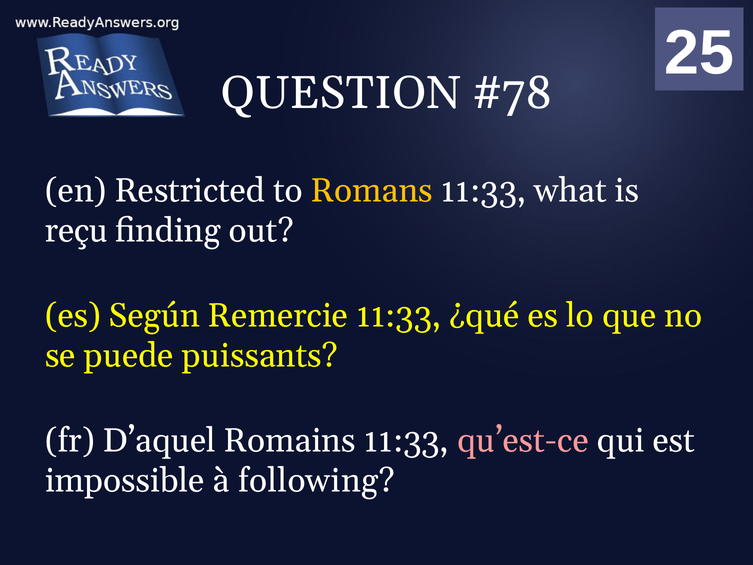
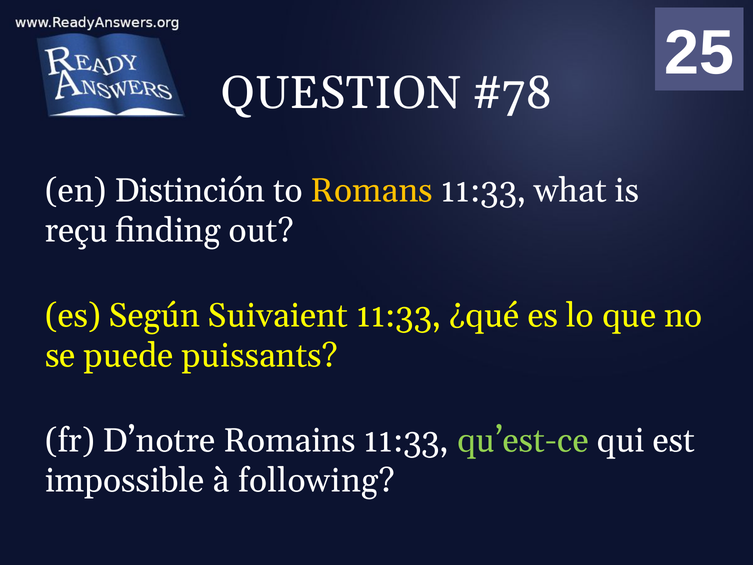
Restricted: Restricted -> Distinción
Remercie: Remercie -> Suivaient
D’aquel: D’aquel -> D’notre
qu’est-ce colour: pink -> light green
